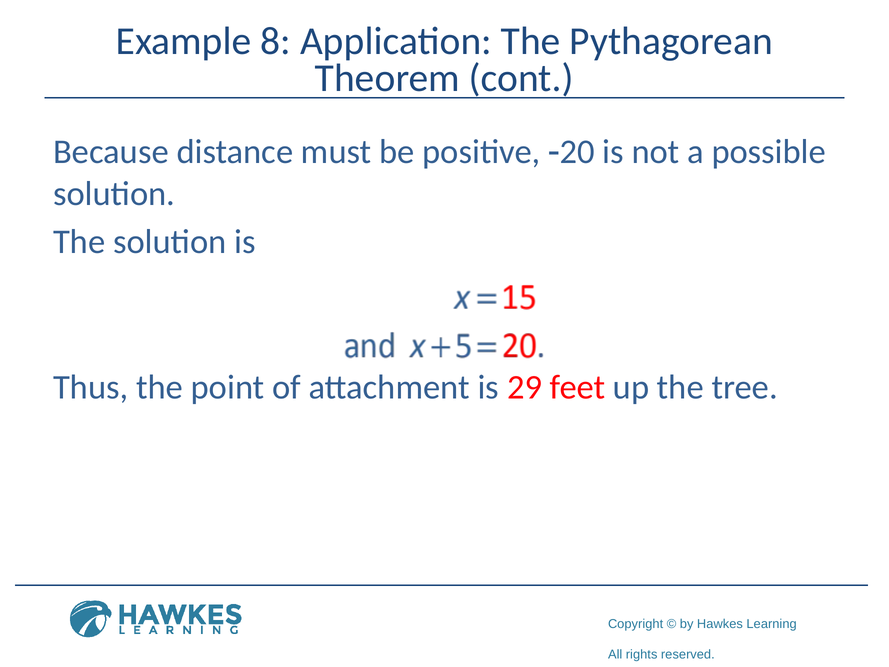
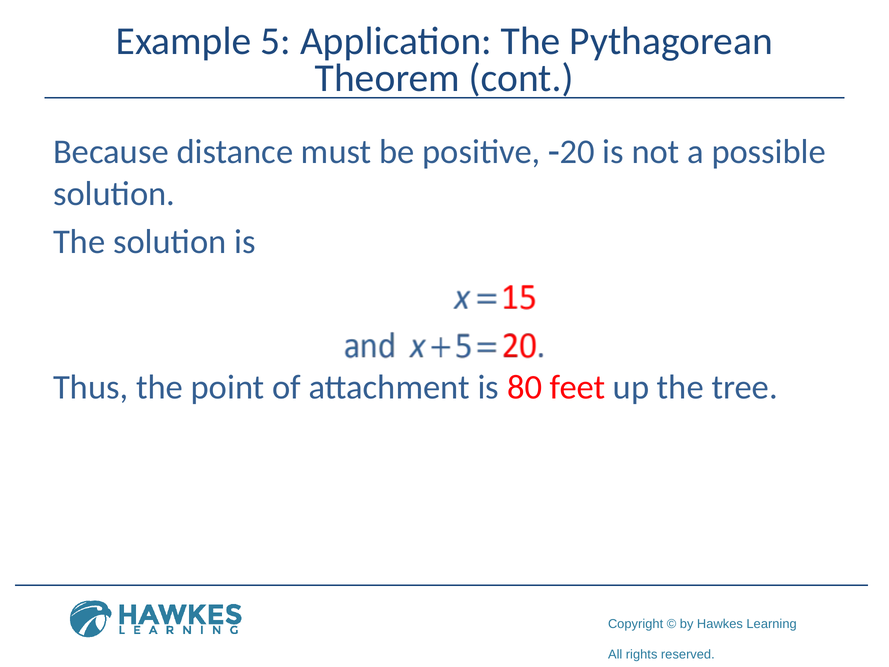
8: 8 -> 5
29: 29 -> 80
